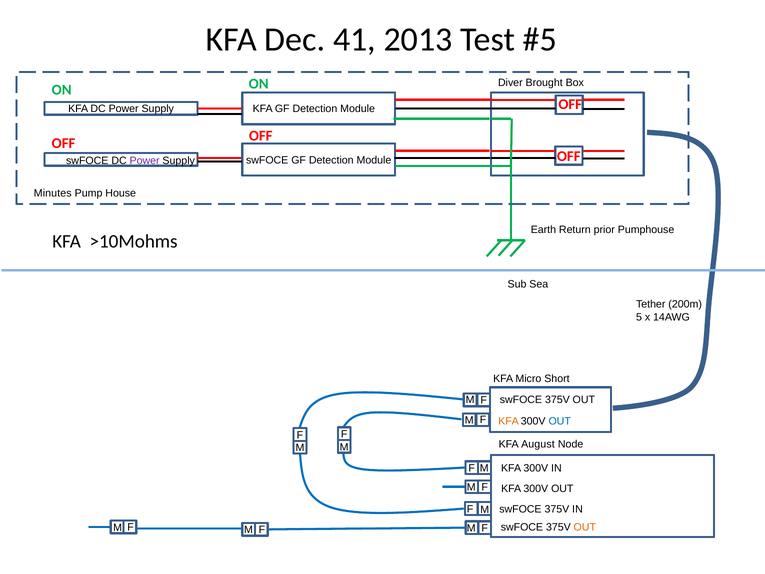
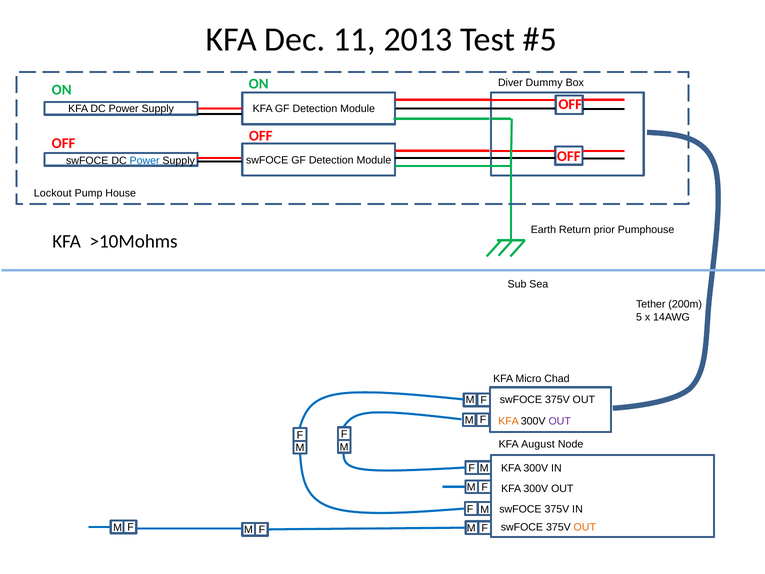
41: 41 -> 11
Brought: Brought -> Dummy
Power at (145, 161) colour: purple -> blue
Minutes: Minutes -> Lockout
Short: Short -> Chad
OUT at (560, 421) colour: blue -> purple
